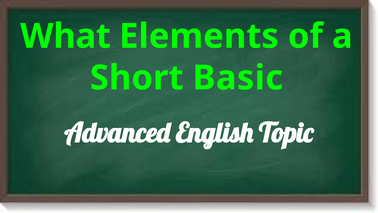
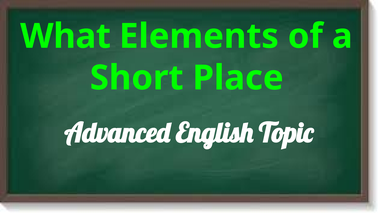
Basic: Basic -> Place
